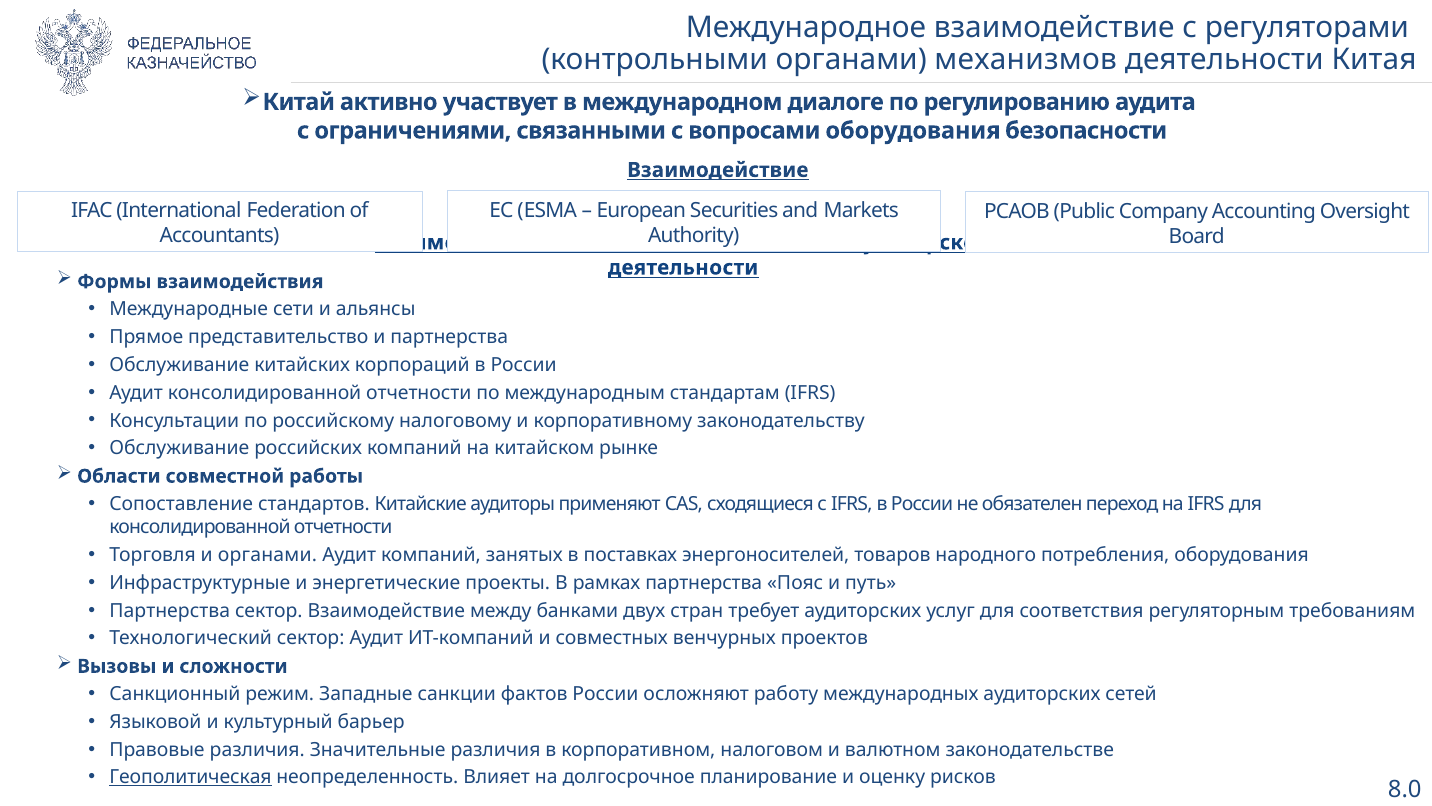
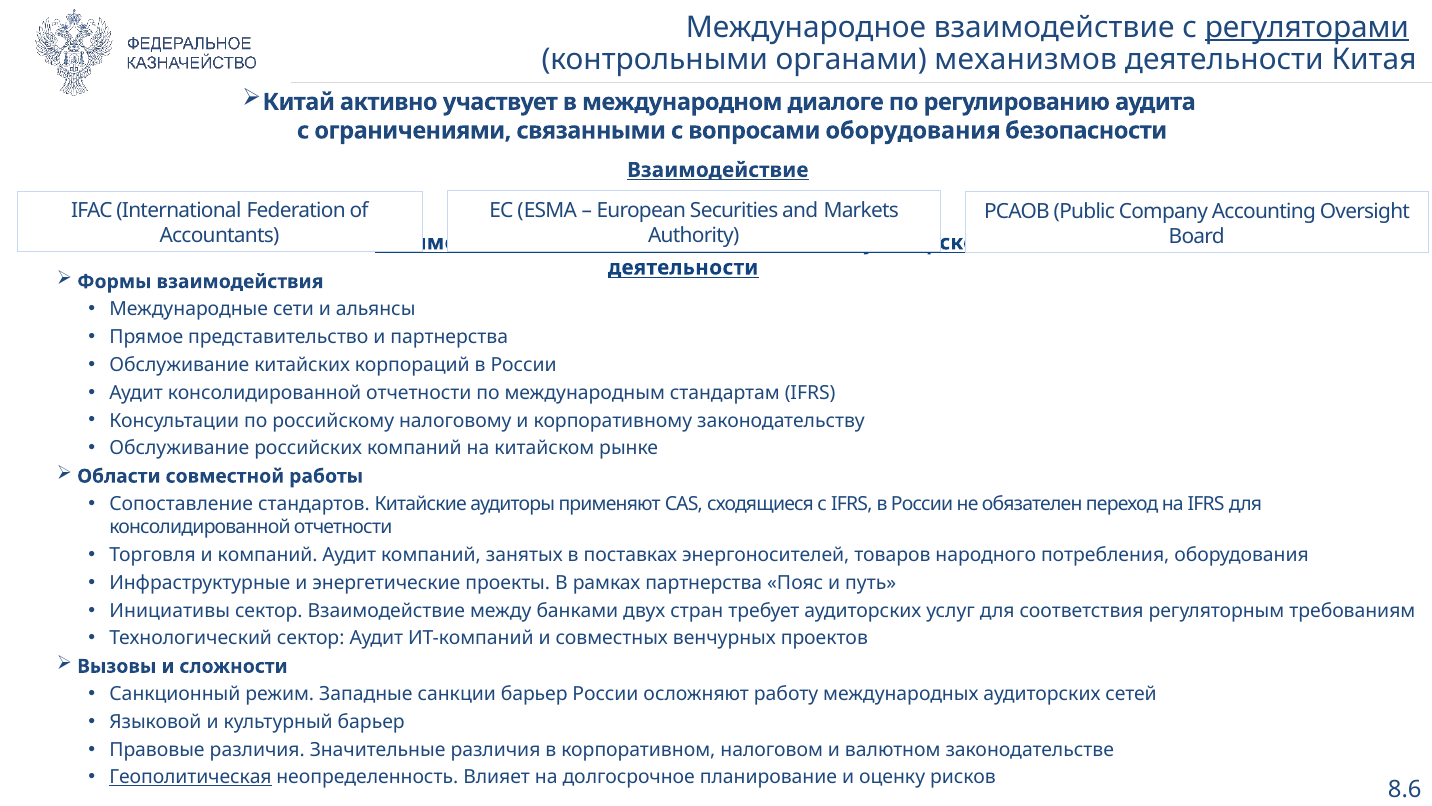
регуляторами underline: none -> present
и органами: органами -> компаний
Партнерства at (170, 610): Партнерства -> Инициативы
санкции фактов: фактов -> барьер
8.0: 8.0 -> 8.6
